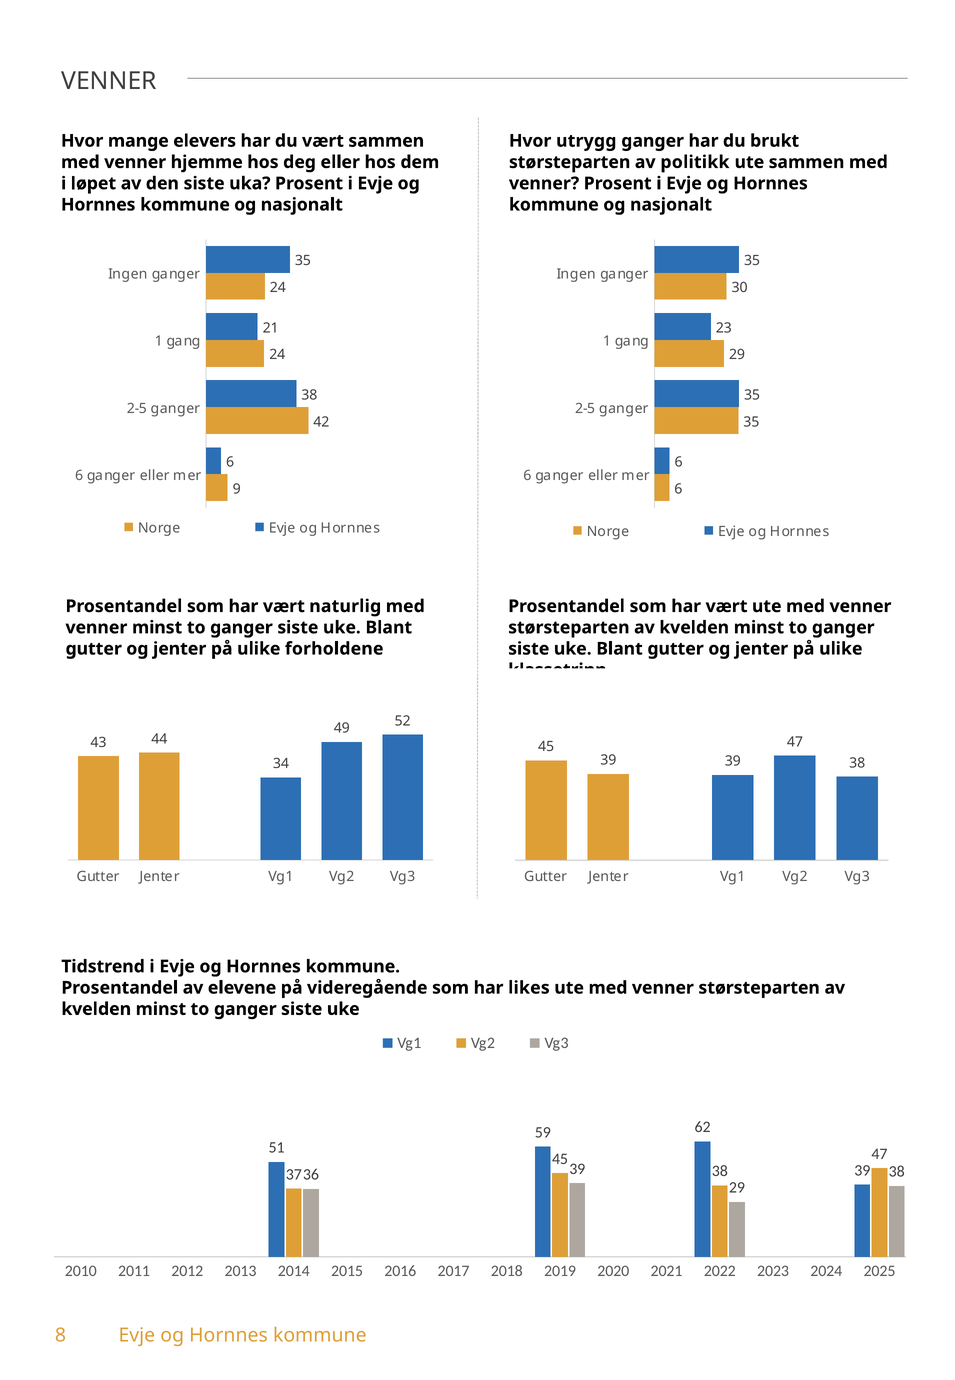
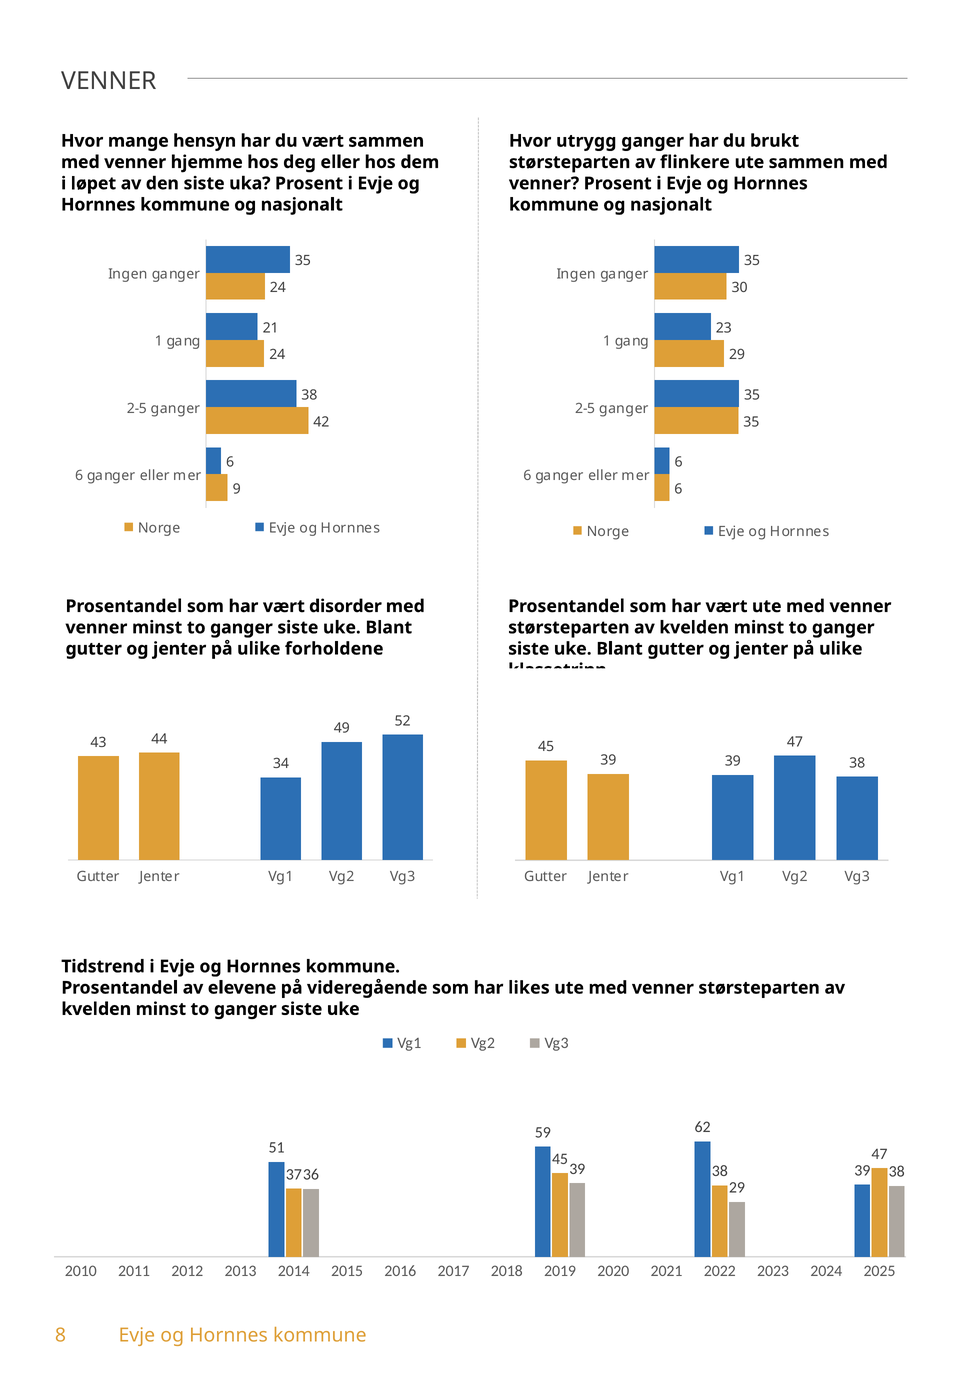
elevers: elevers -> hensyn
politikk: politikk -> flinkere
naturlig: naturlig -> disorder
